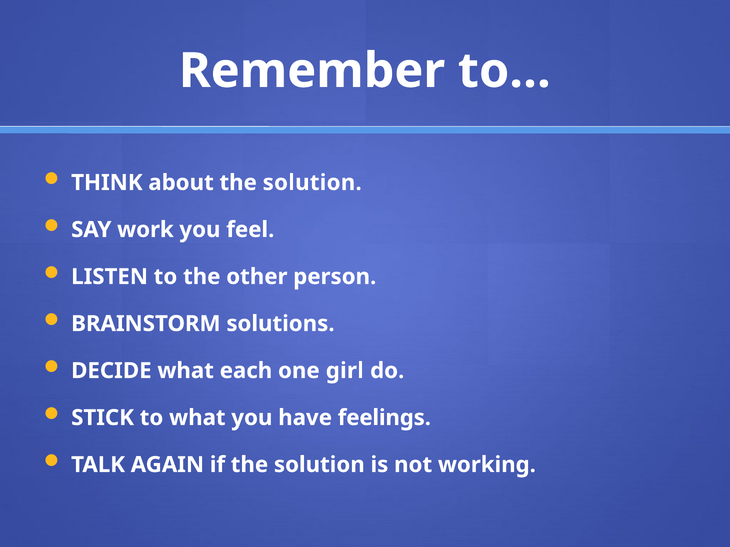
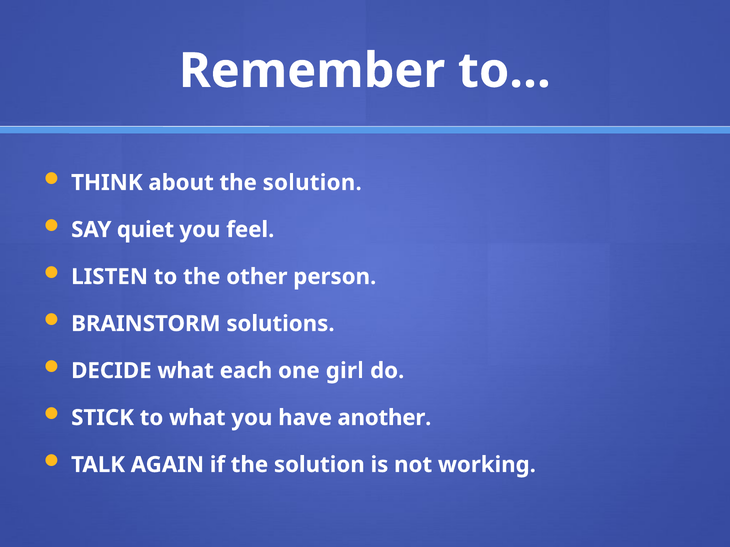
work: work -> quiet
feelings: feelings -> another
